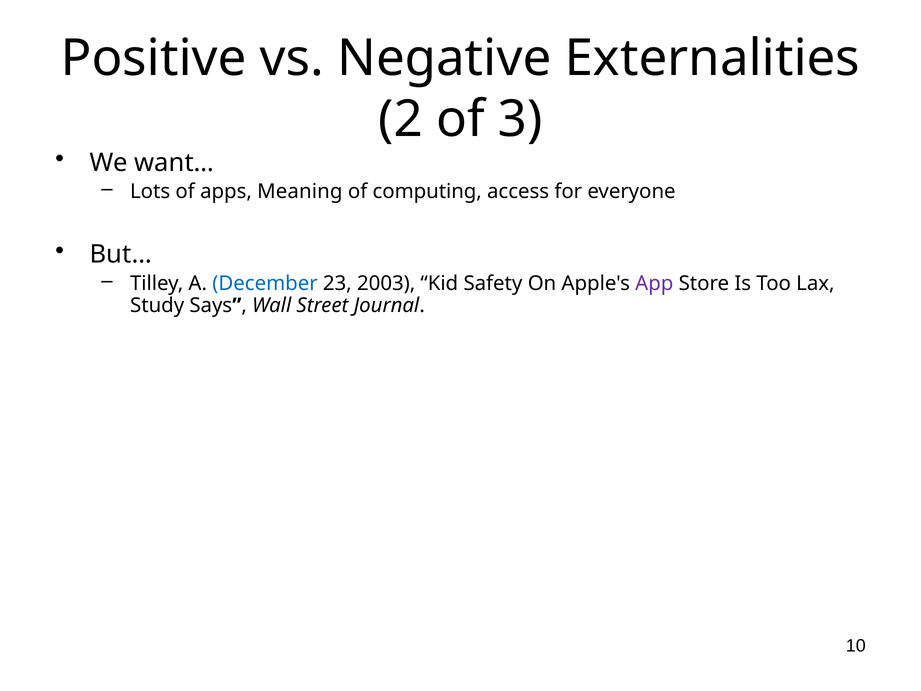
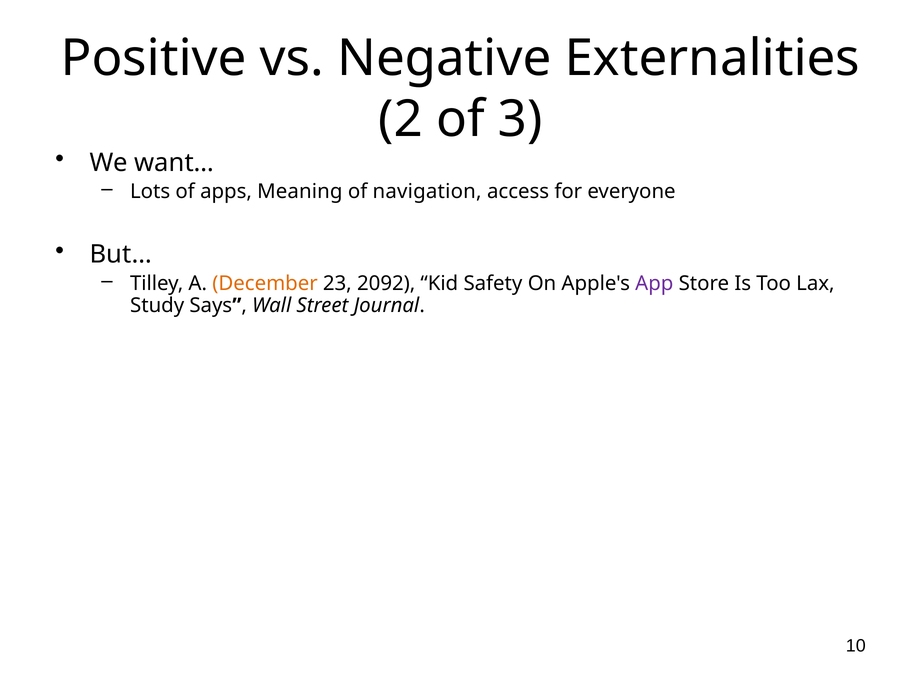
computing: computing -> navigation
December colour: blue -> orange
2003: 2003 -> 2092
